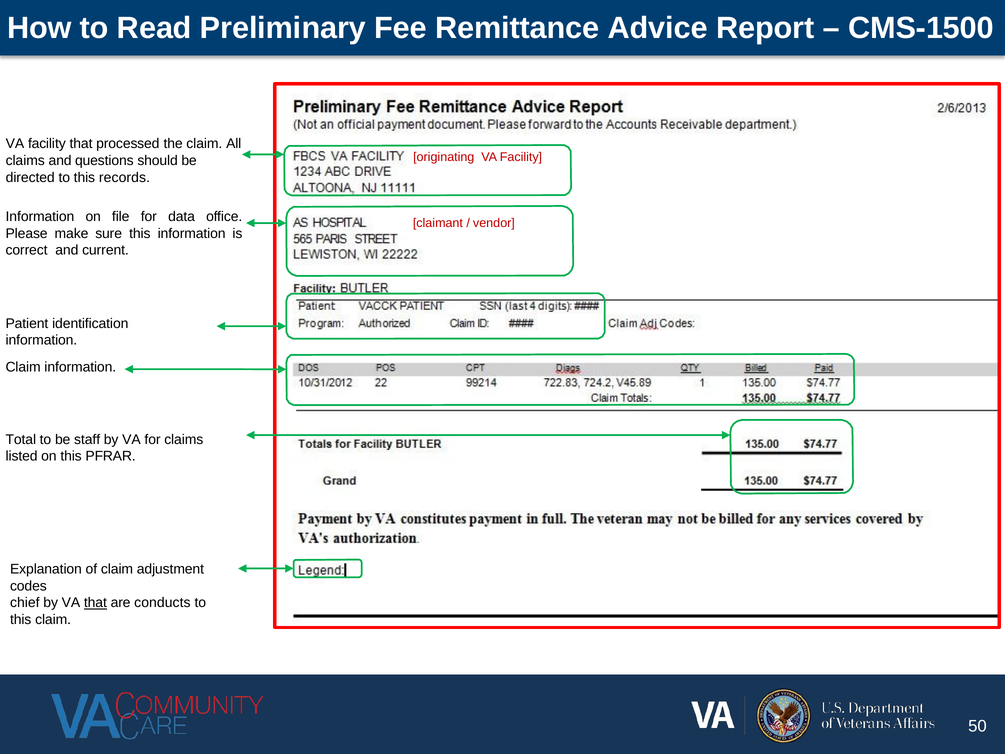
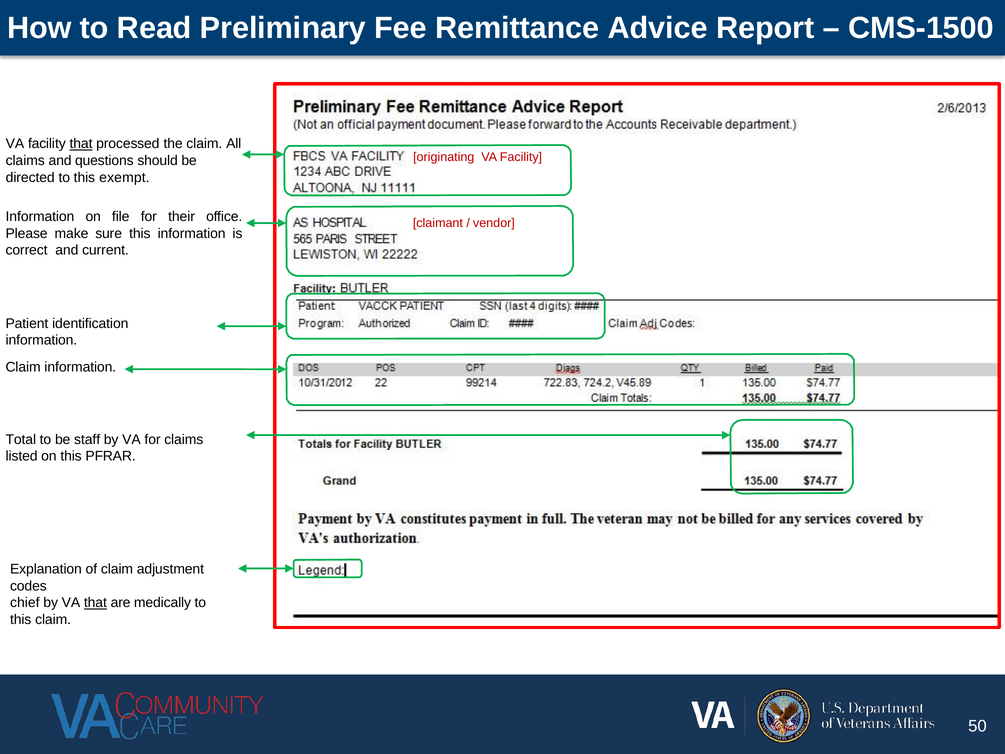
that at (81, 144) underline: none -> present
records: records -> exempt
data: data -> their
conducts: conducts -> medically
